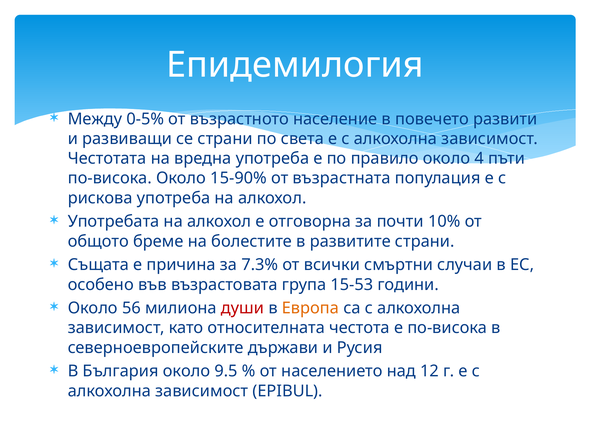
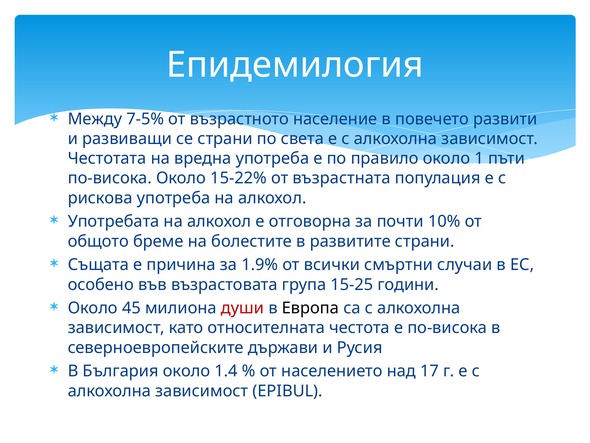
0-5%: 0-5% -> 7-5%
4: 4 -> 1
15-90%: 15-90% -> 15-22%
7.3%: 7.3% -> 1.9%
15-53: 15-53 -> 15-25
56: 56 -> 45
Европа colour: orange -> black
9.5: 9.5 -> 1.4
12: 12 -> 17
